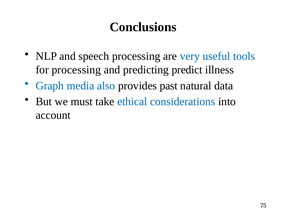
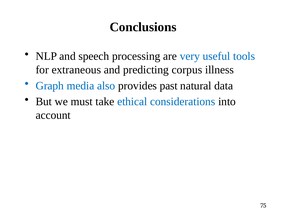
for processing: processing -> extraneous
predict: predict -> corpus
